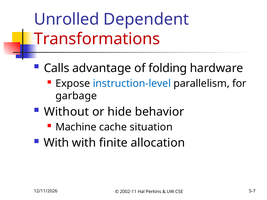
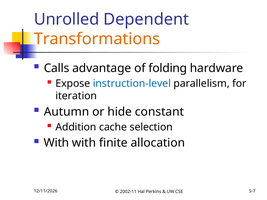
Transformations colour: red -> orange
garbage: garbage -> iteration
Without: Without -> Autumn
behavior: behavior -> constant
Machine: Machine -> Addition
situation: situation -> selection
